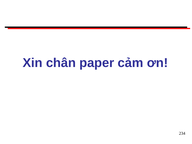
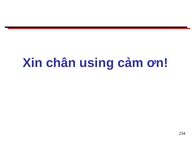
paper: paper -> using
